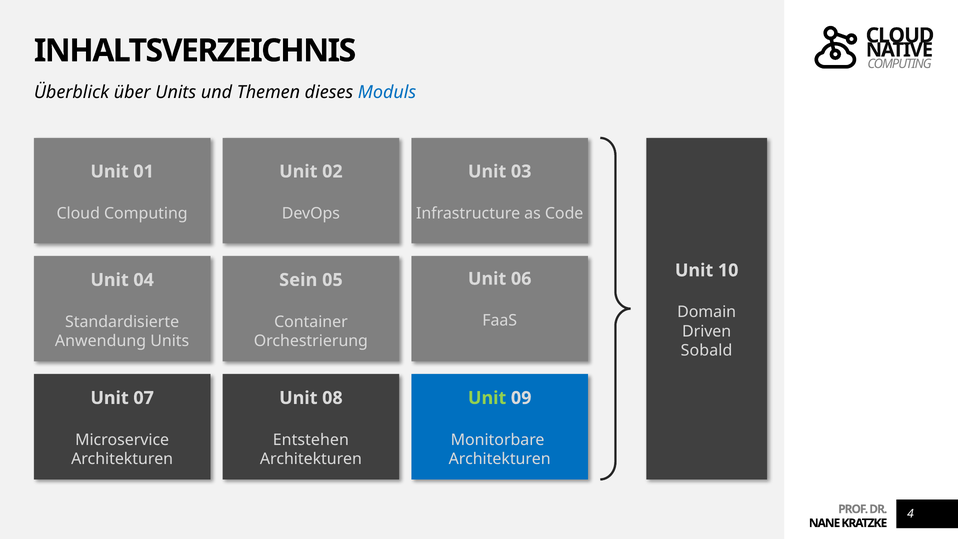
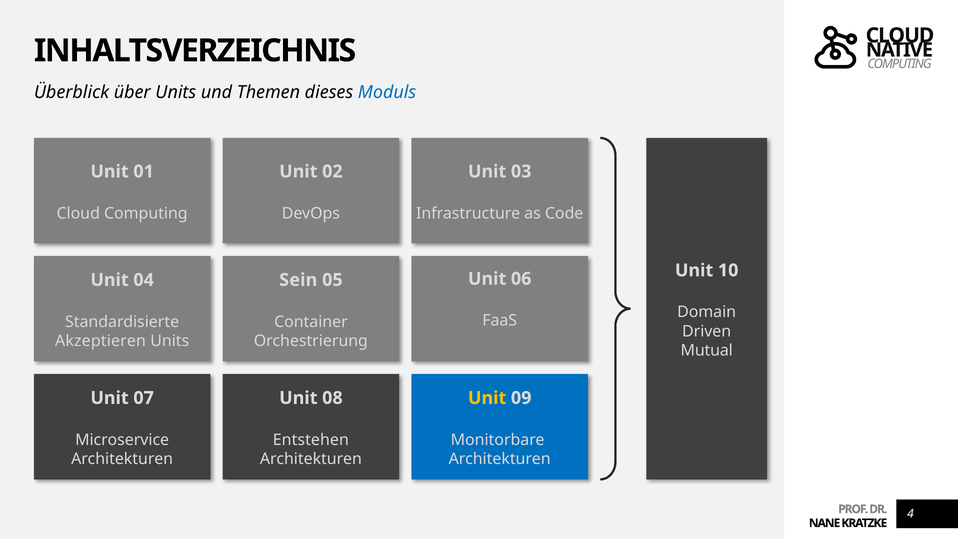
Anwendung: Anwendung -> Akzeptieren
Sobald: Sobald -> Mutual
Unit at (487, 398) colour: light green -> yellow
